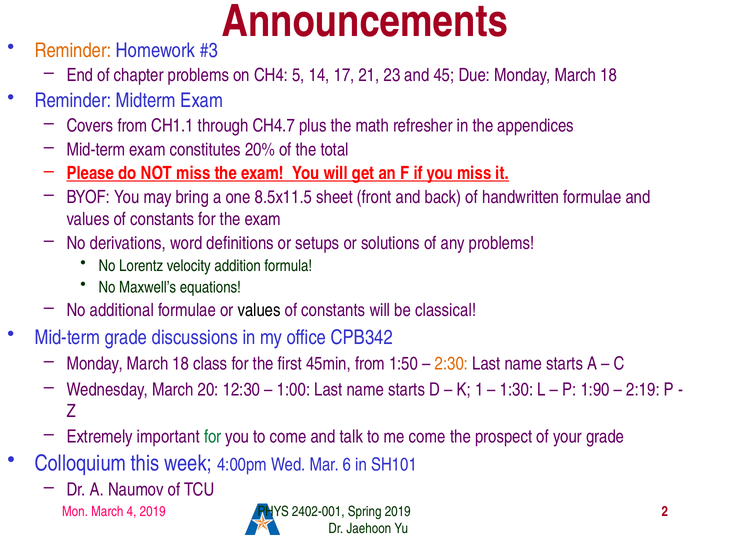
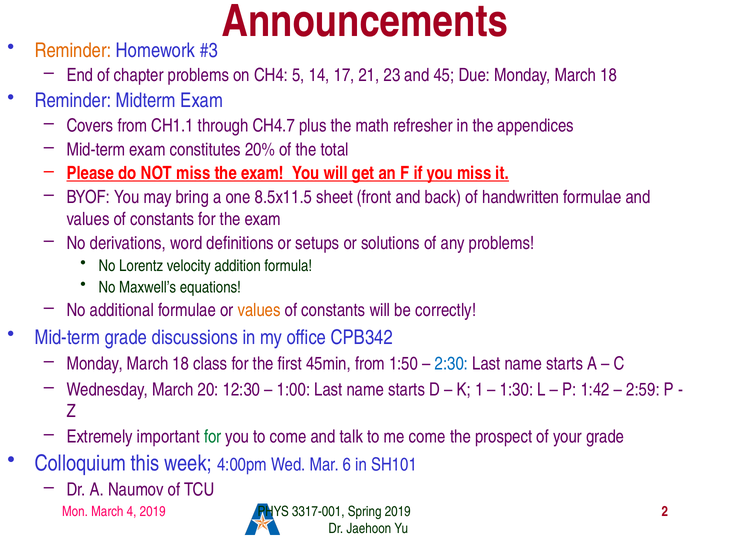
values at (259, 310) colour: black -> orange
classical: classical -> correctly
2:30 colour: orange -> blue
1:90: 1:90 -> 1:42
2:19: 2:19 -> 2:59
2402-001: 2402-001 -> 3317-001
